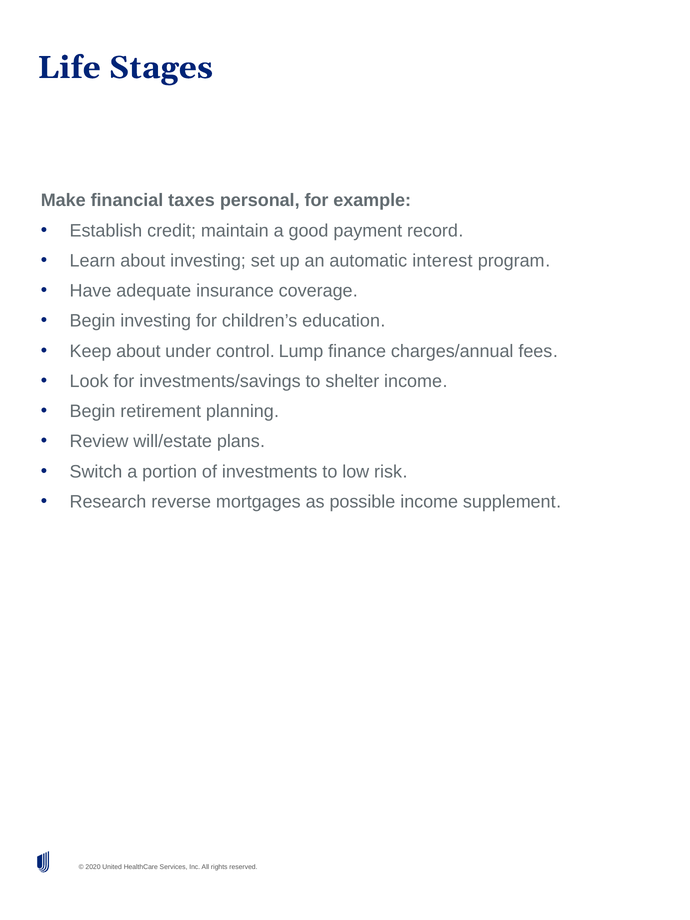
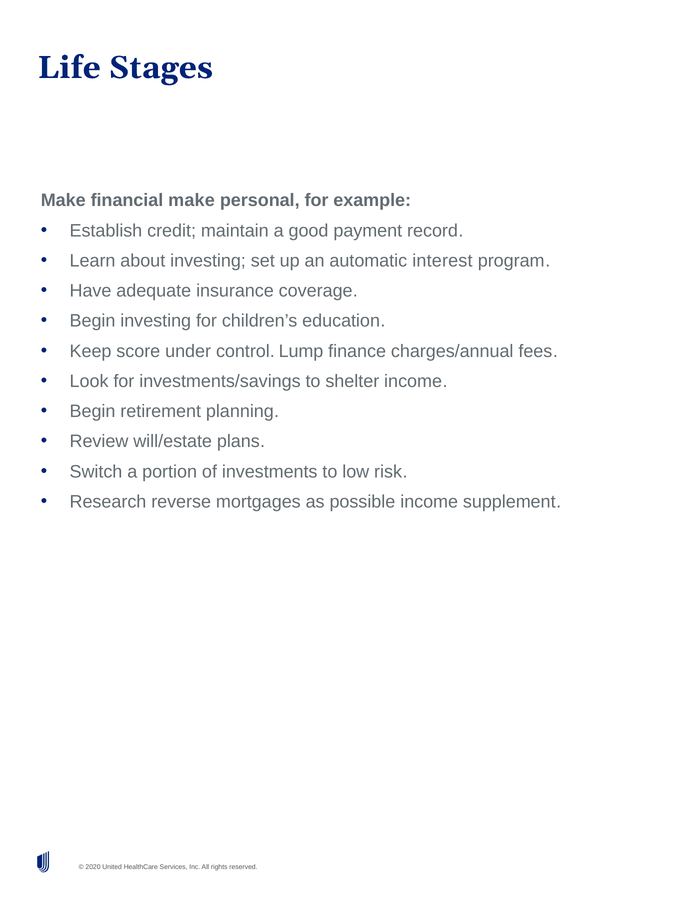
financial taxes: taxes -> make
Keep about: about -> score
